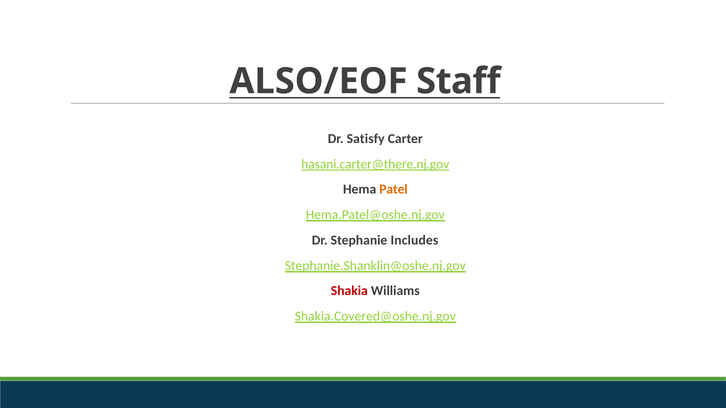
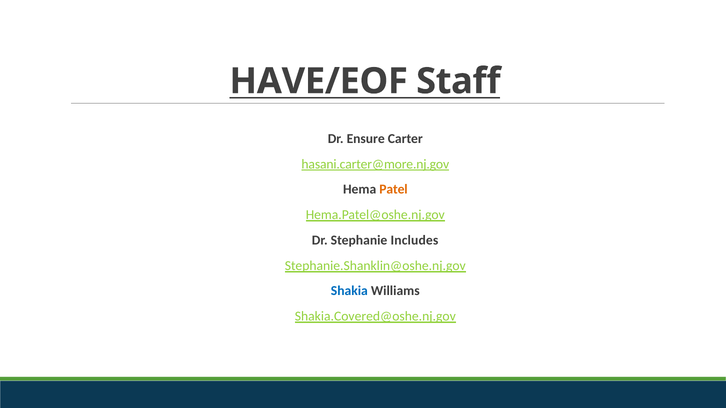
ALSO/EOF: ALSO/EOF -> HAVE/EOF
Satisfy: Satisfy -> Ensure
hasani.carter@there.nj.gov: hasani.carter@there.nj.gov -> hasani.carter@more.nj.gov
Shakia colour: red -> blue
